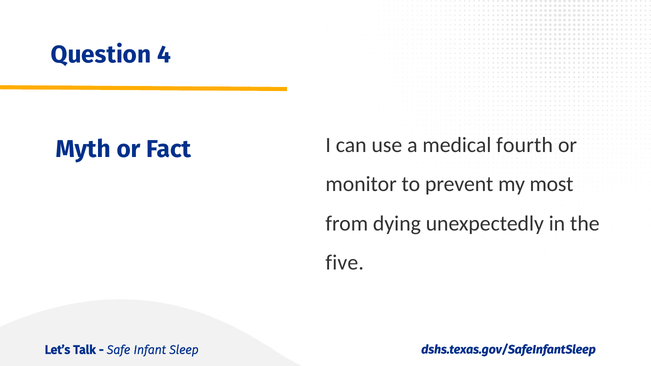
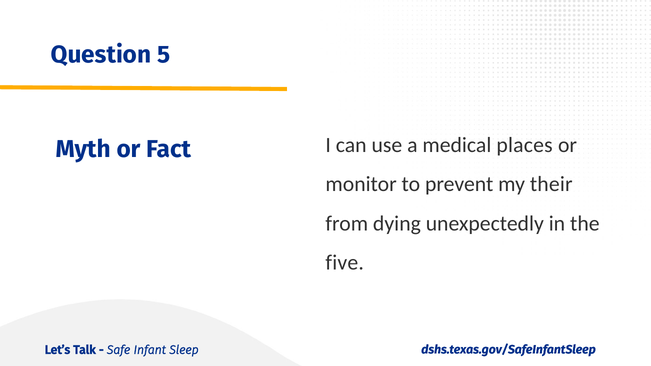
4: 4 -> 5
fourth: fourth -> places
most: most -> their
